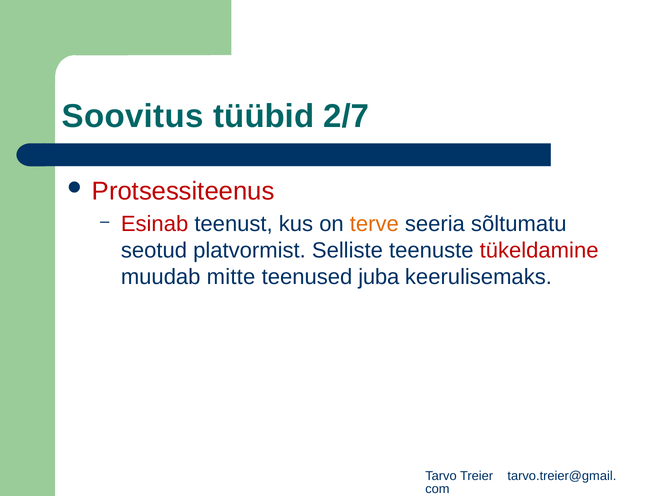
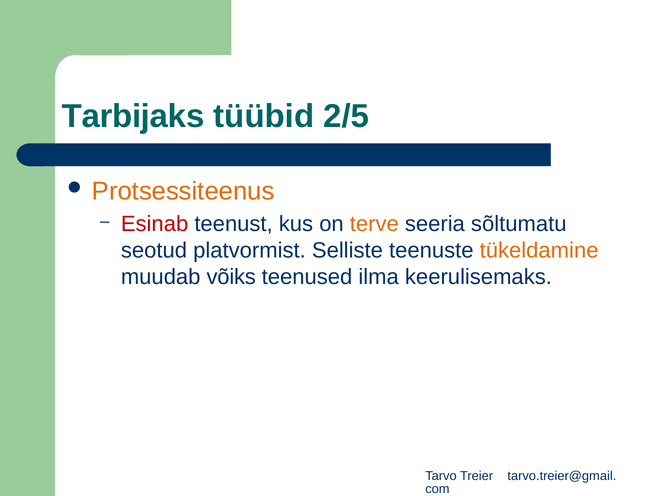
Soovitus: Soovitus -> Tarbijaks
2/7: 2/7 -> 2/5
Protsessiteenus colour: red -> orange
tükeldamine colour: red -> orange
mitte: mitte -> võiks
juba: juba -> ilma
